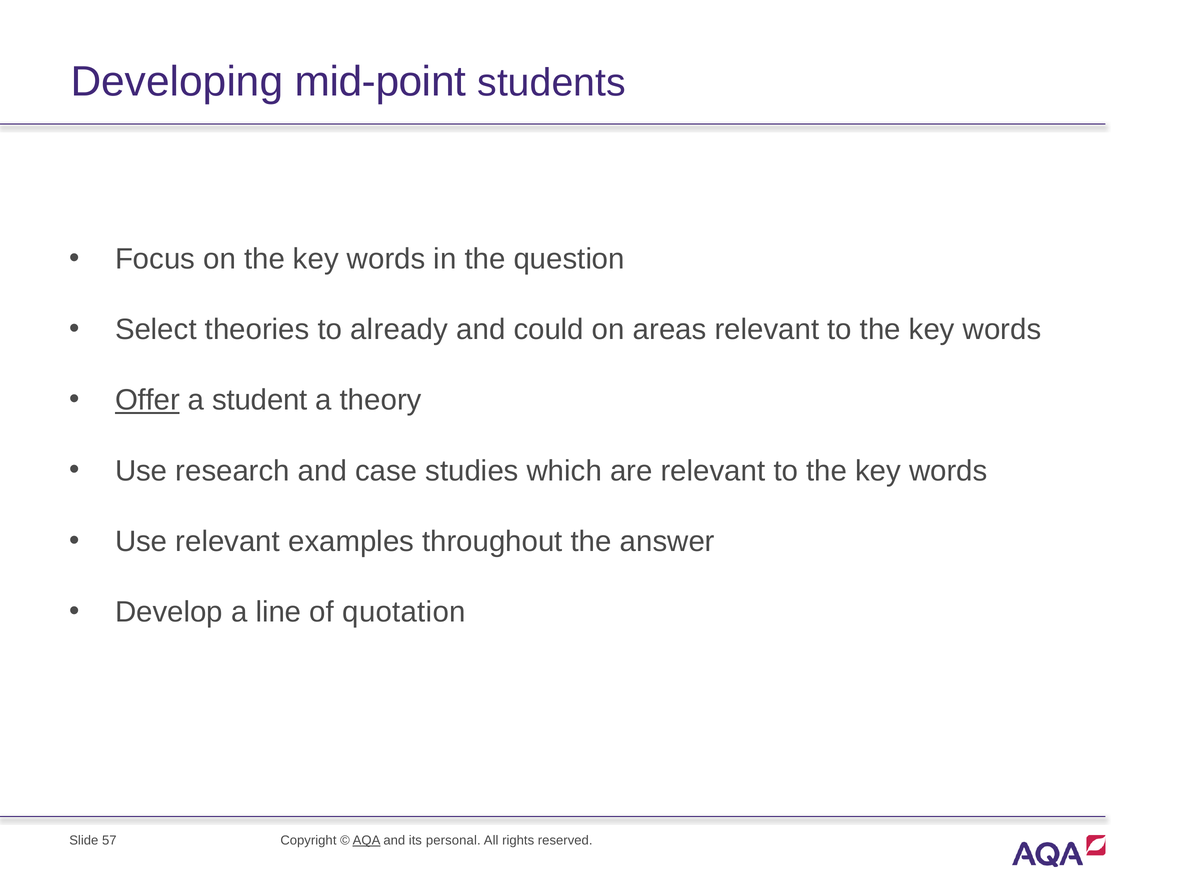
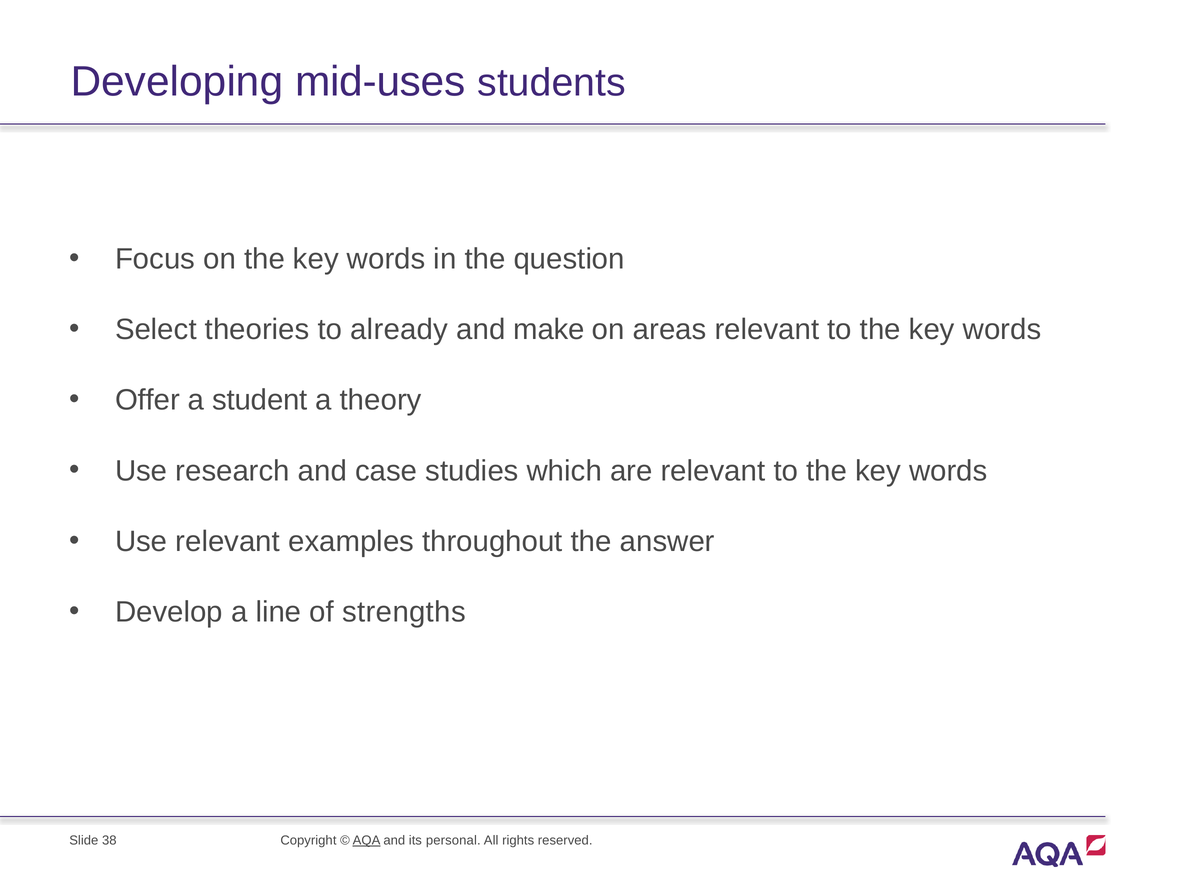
mid-point: mid-point -> mid-uses
could: could -> make
Offer underline: present -> none
quotation: quotation -> strengths
57: 57 -> 38
